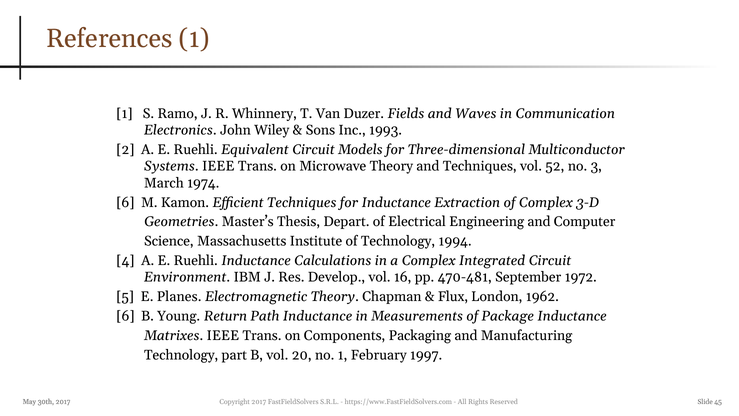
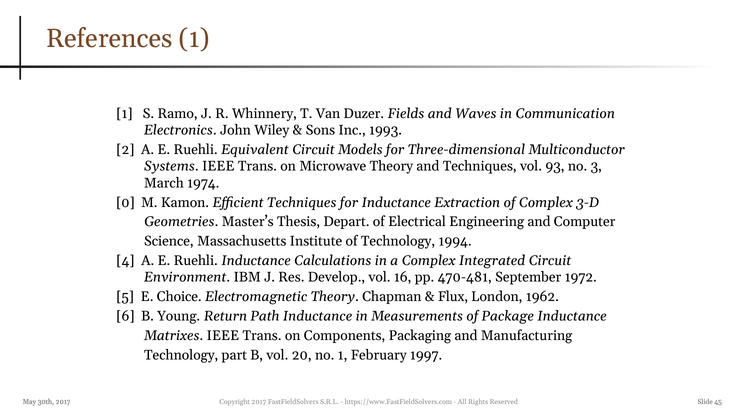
52: 52 -> 93
6 at (125, 202): 6 -> 0
Planes: Planes -> Choice
